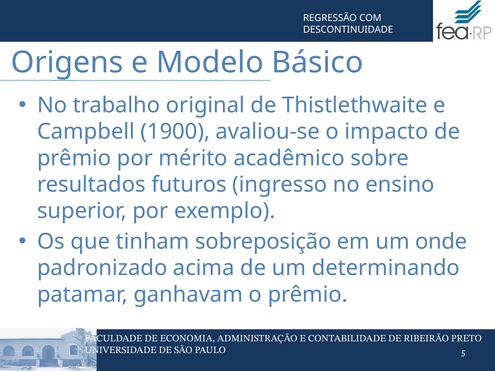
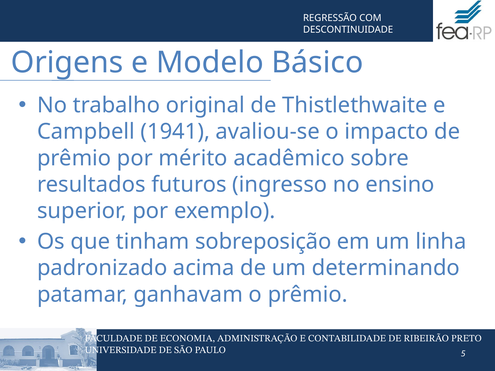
1900: 1900 -> 1941
onde: onde -> linha
